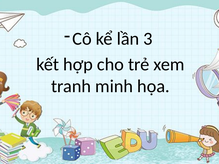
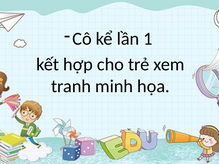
3: 3 -> 1
